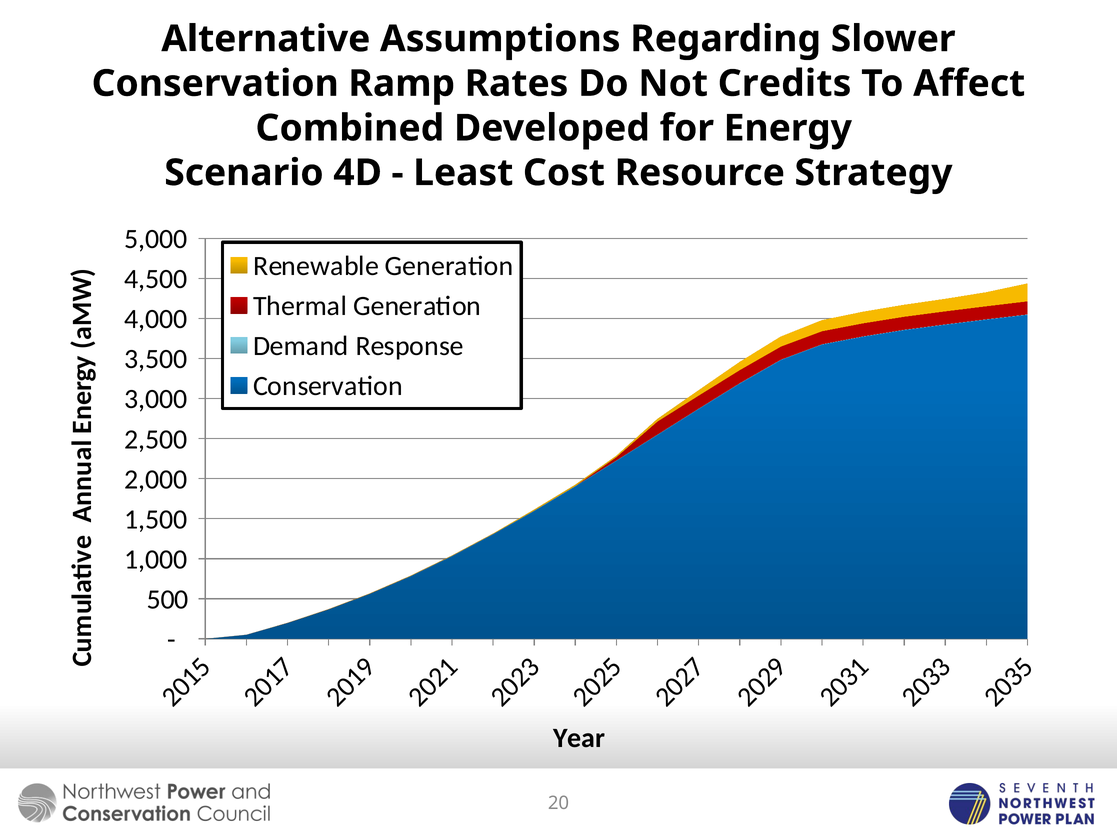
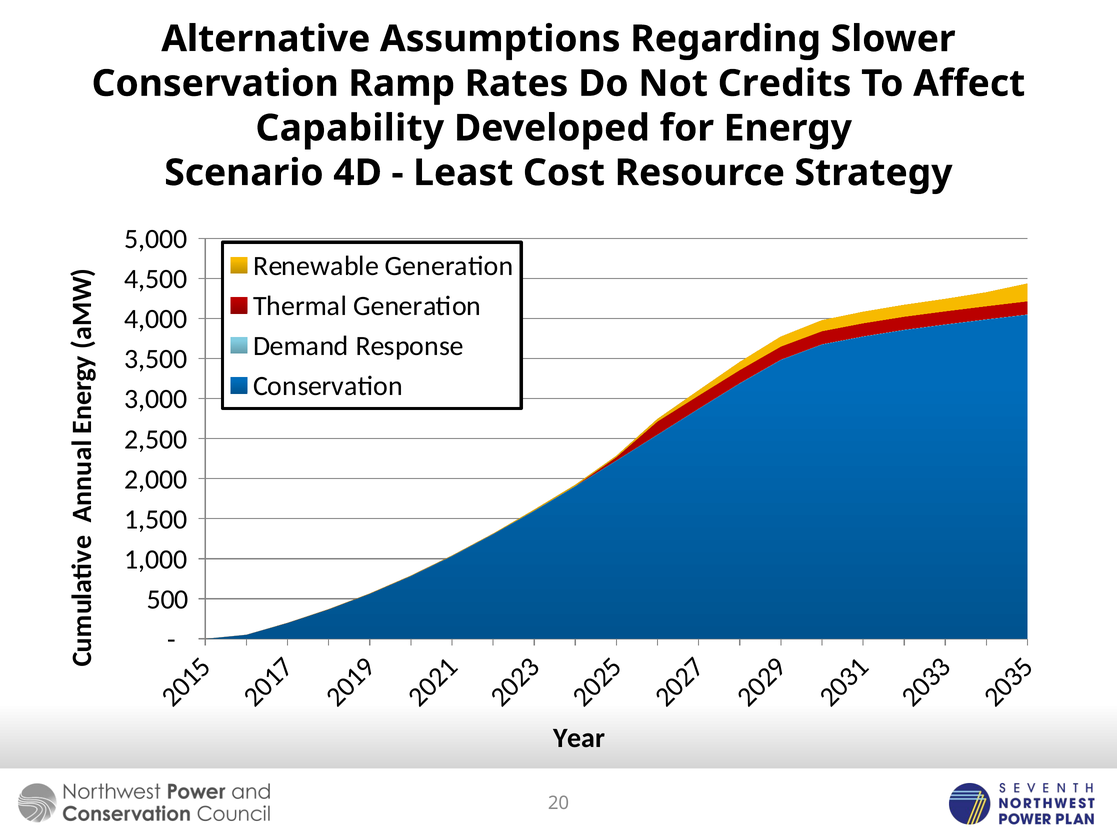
Combined: Combined -> Capability
